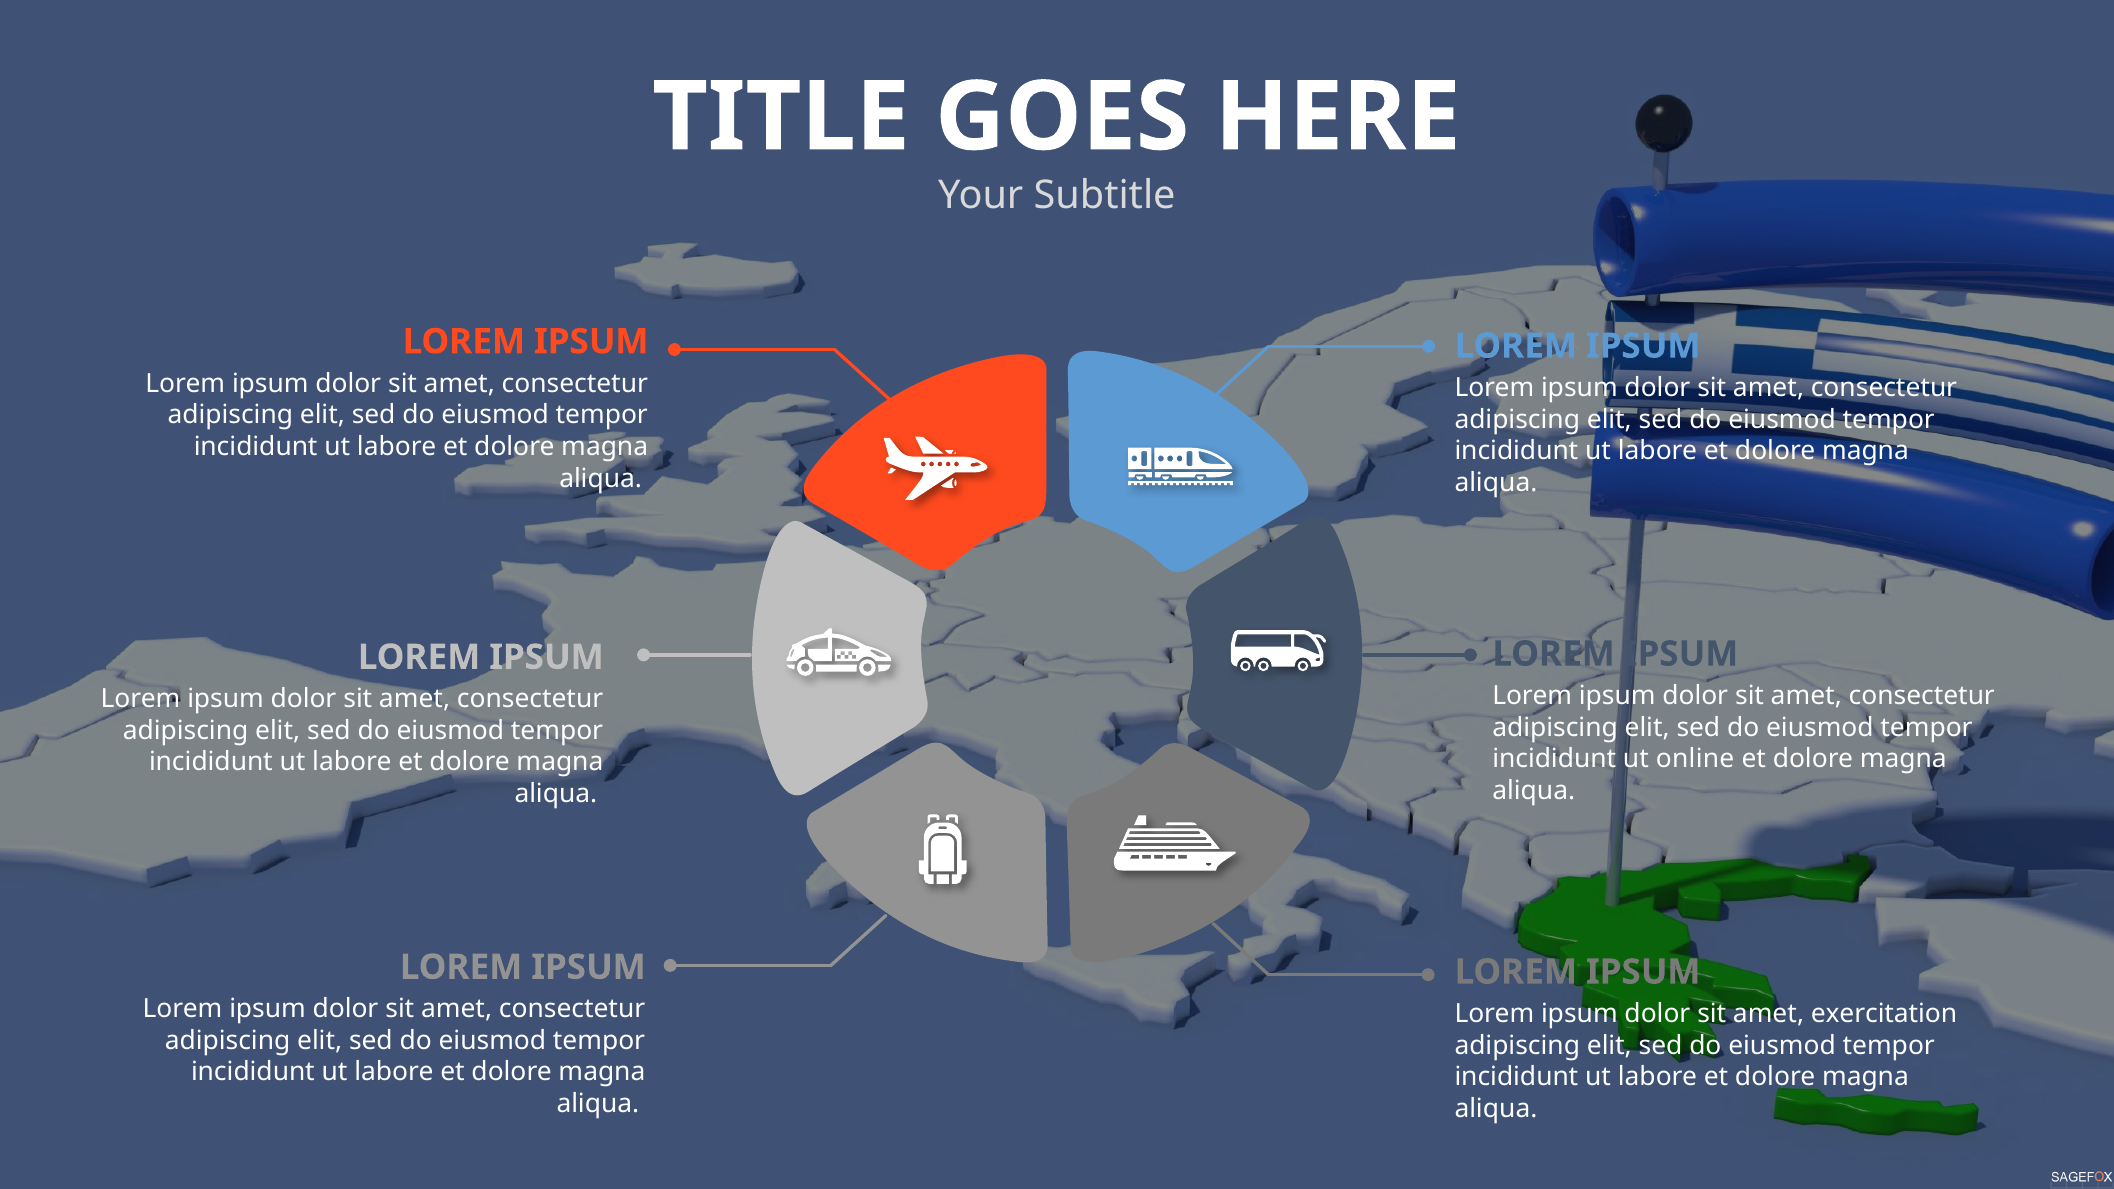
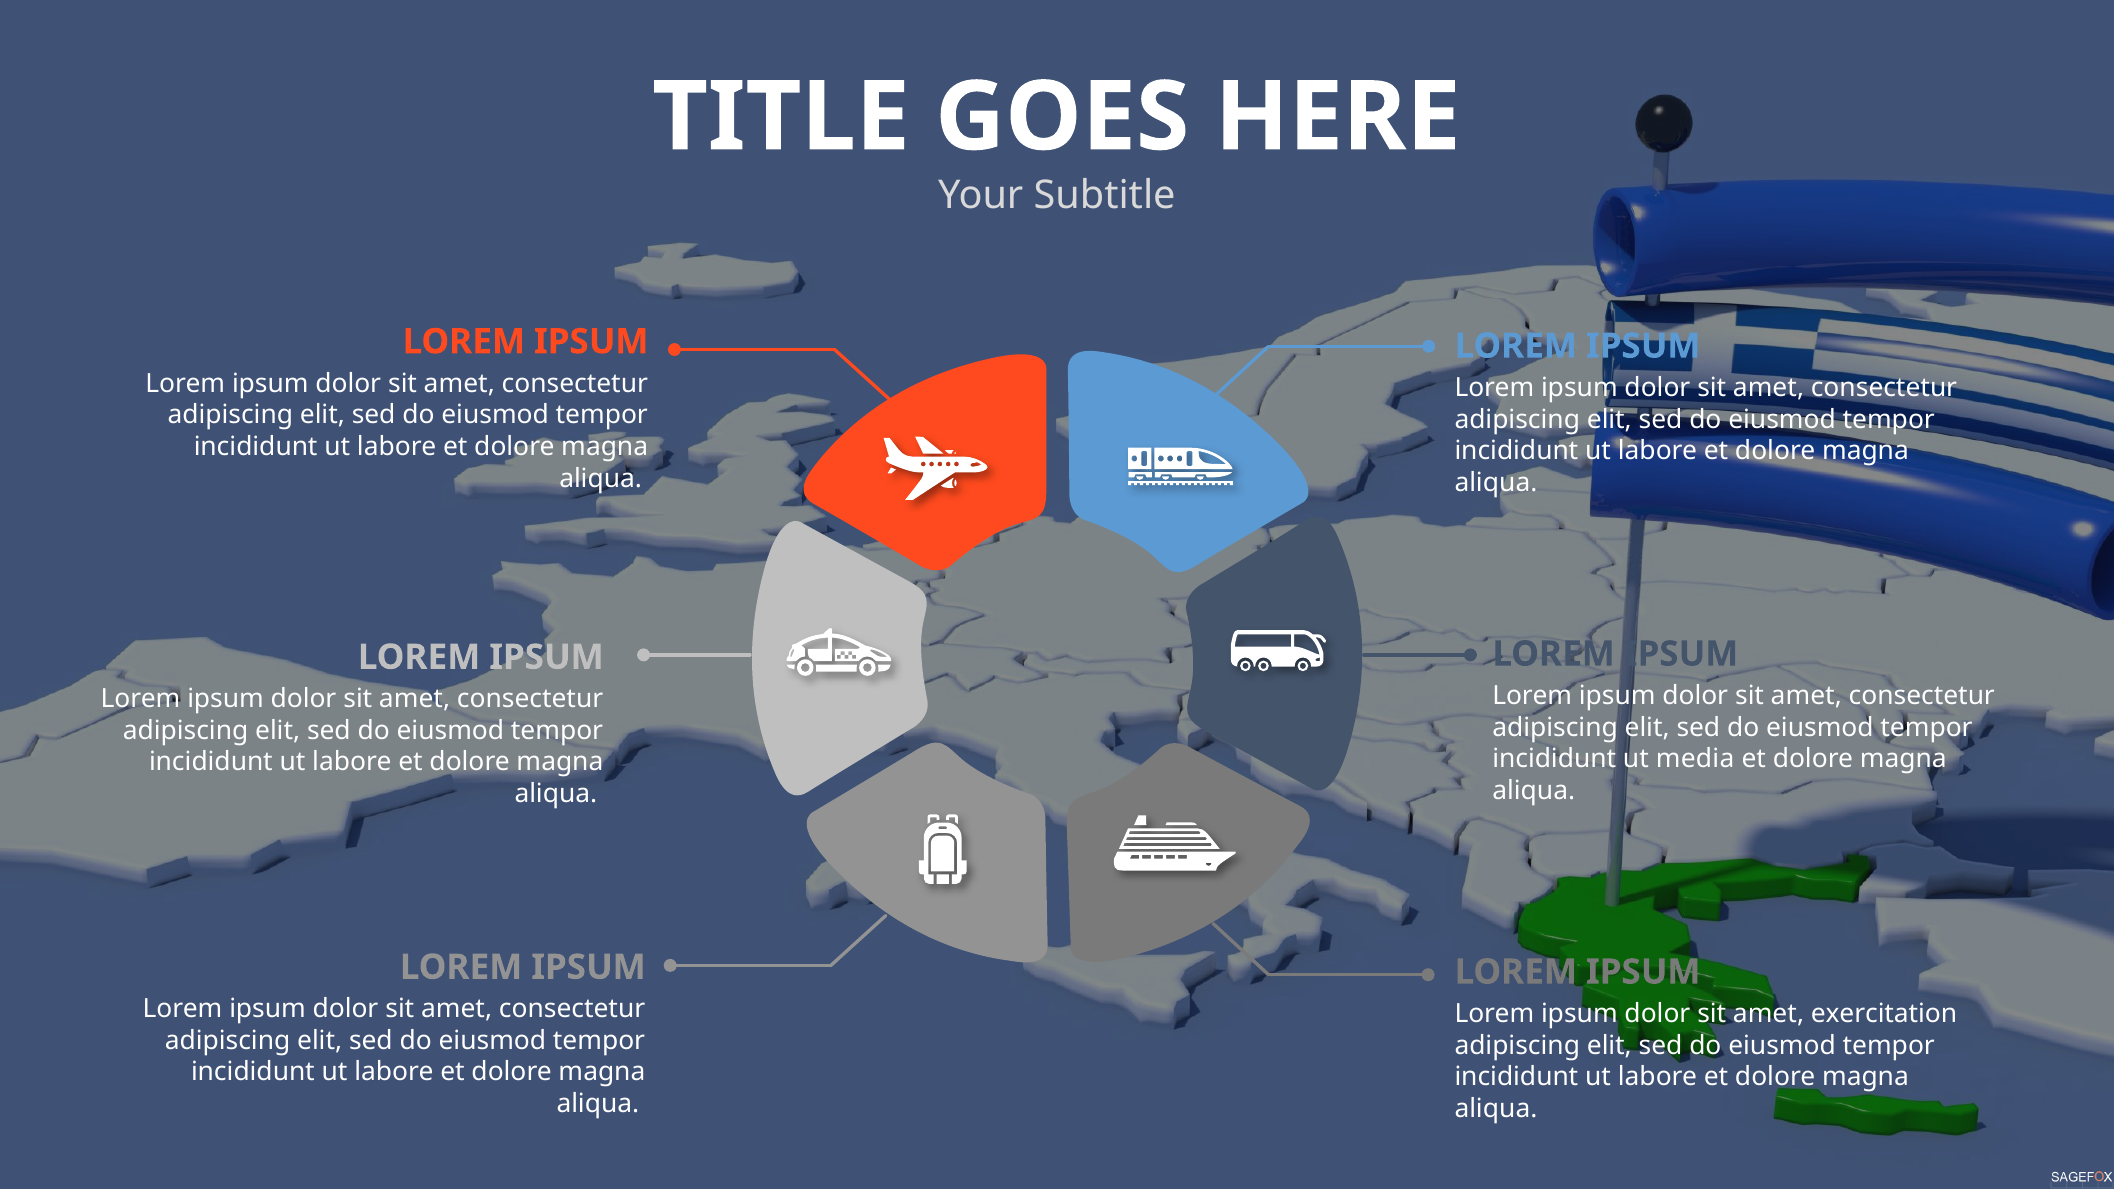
online: online -> media
